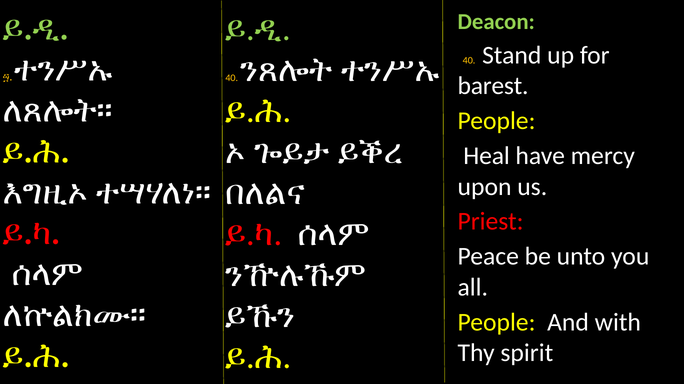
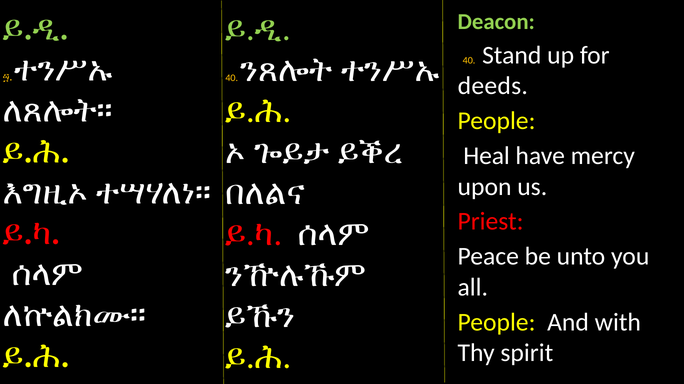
barest: barest -> deeds
